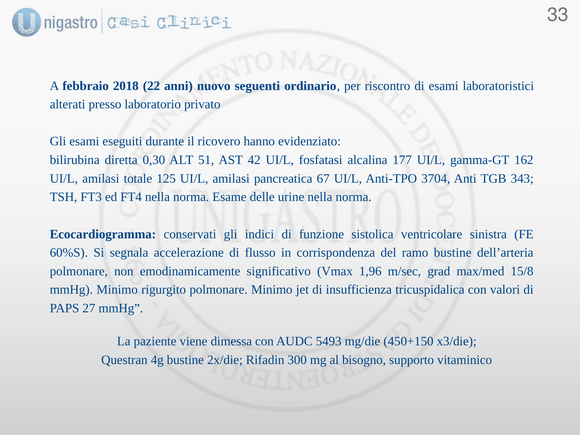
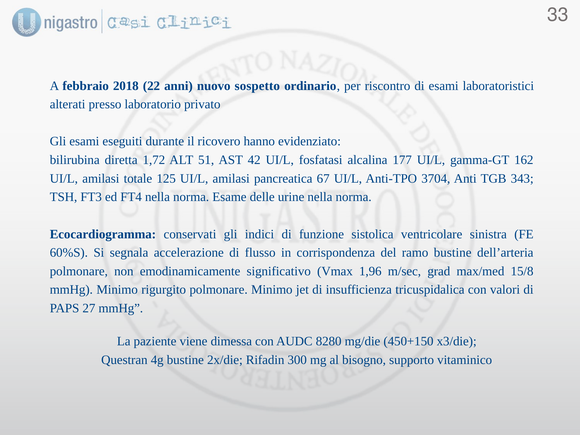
seguenti: seguenti -> sospetto
0,30: 0,30 -> 1,72
5493: 5493 -> 8280
